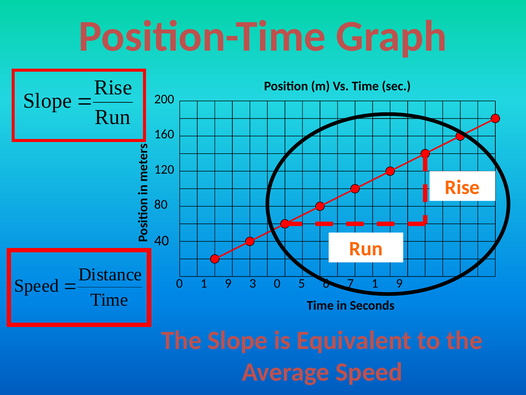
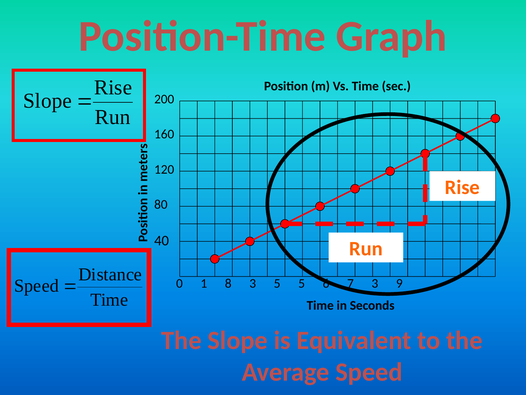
0 1 9: 9 -> 8
3 0: 0 -> 5
1 at (375, 283): 1 -> 3
